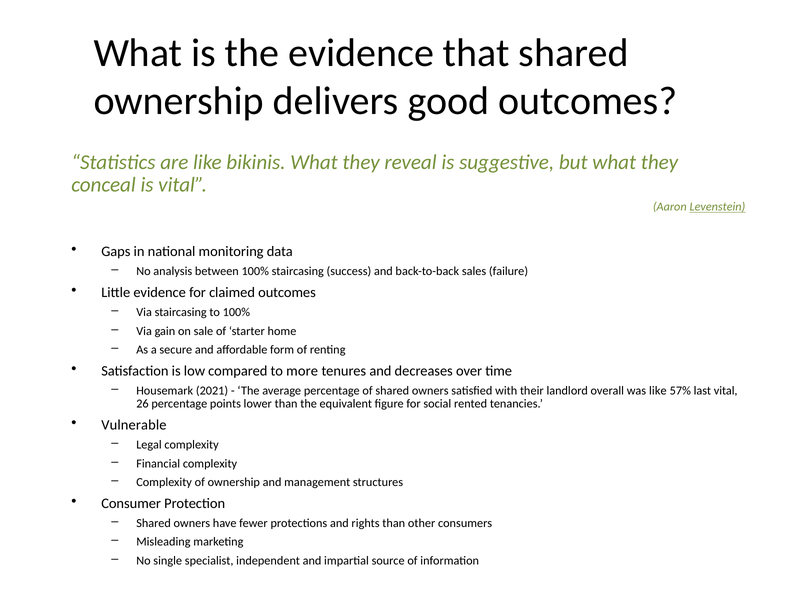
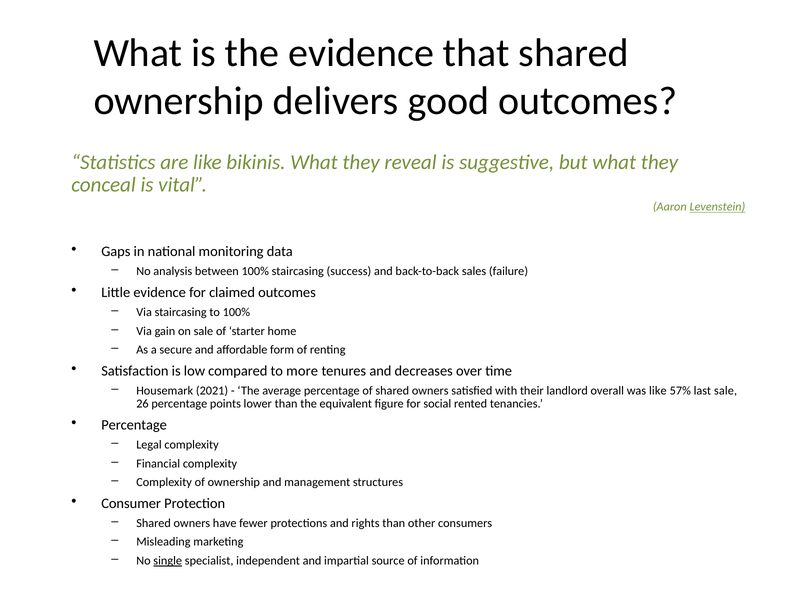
last vital: vital -> sale
Vulnerable at (134, 425): Vulnerable -> Percentage
single underline: none -> present
